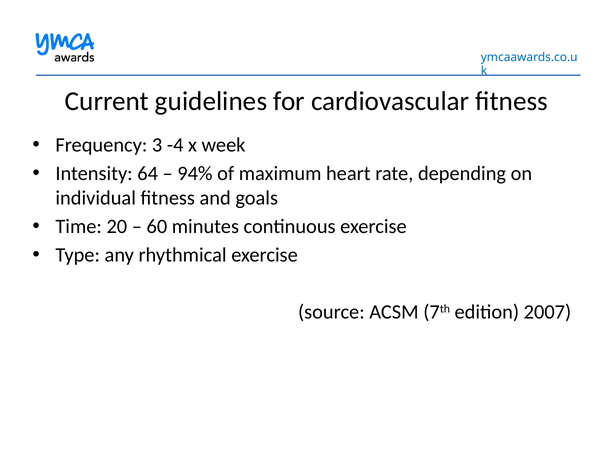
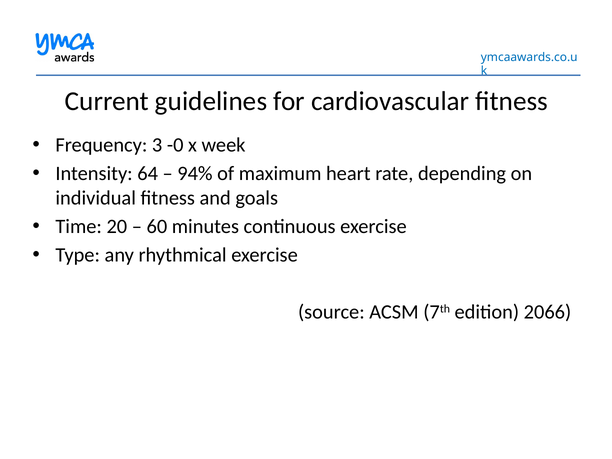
-4: -4 -> -0
2007: 2007 -> 2066
